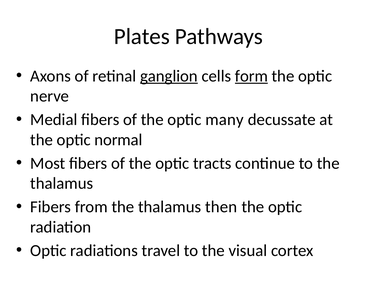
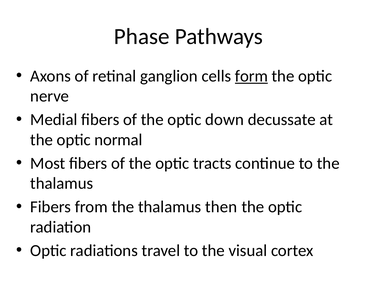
Plates: Plates -> Phase
ganglion underline: present -> none
many: many -> down
